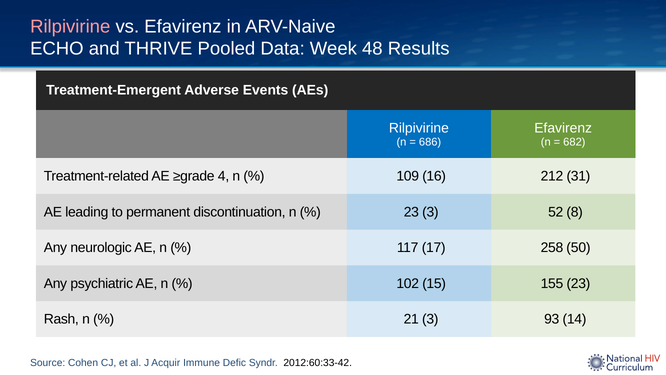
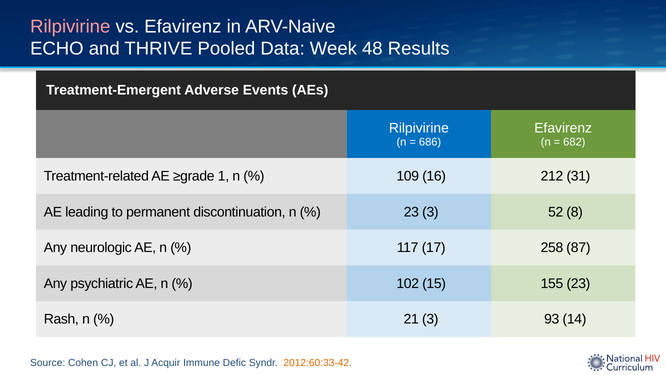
4: 4 -> 1
50: 50 -> 87
2012:60:33-42 colour: black -> orange
